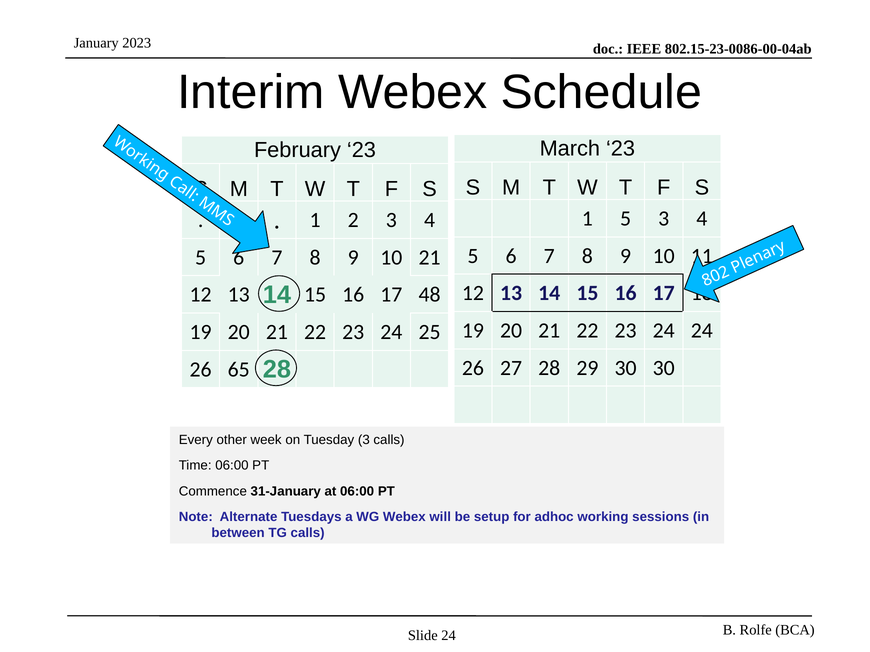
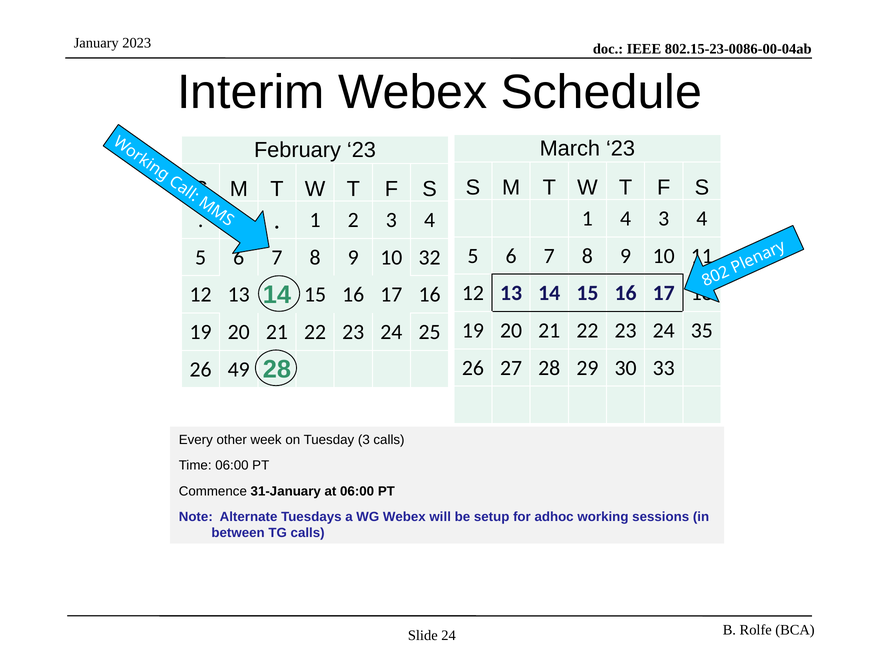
1 5: 5 -> 4
10 21: 21 -> 32
17 48: 48 -> 16
24 24: 24 -> 35
30 30: 30 -> 33
65: 65 -> 49
